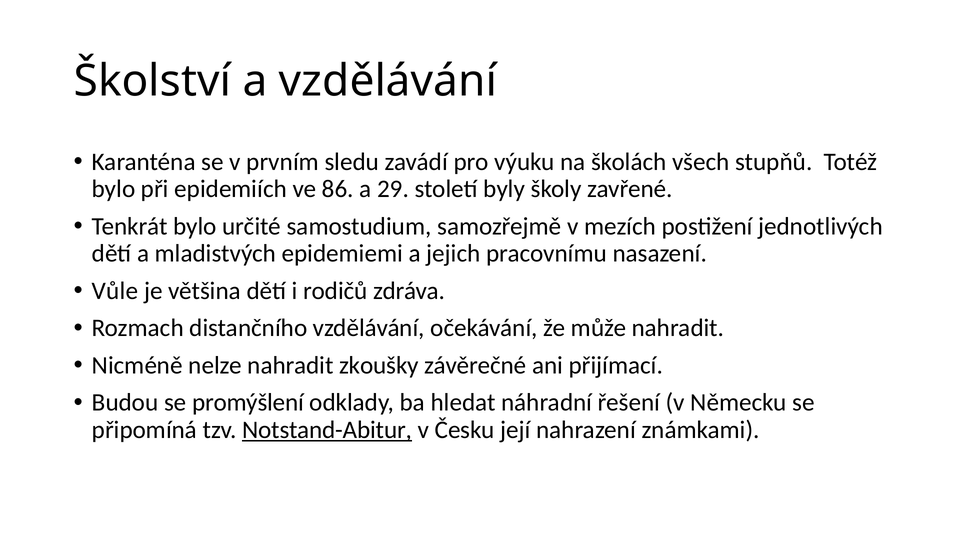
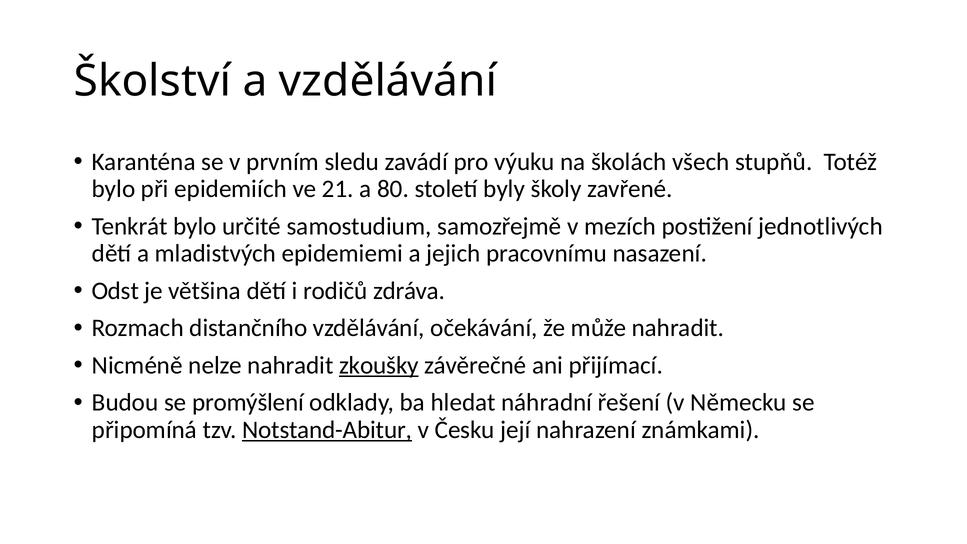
86: 86 -> 21
29: 29 -> 80
Vůle: Vůle -> Odst
zkoušky underline: none -> present
